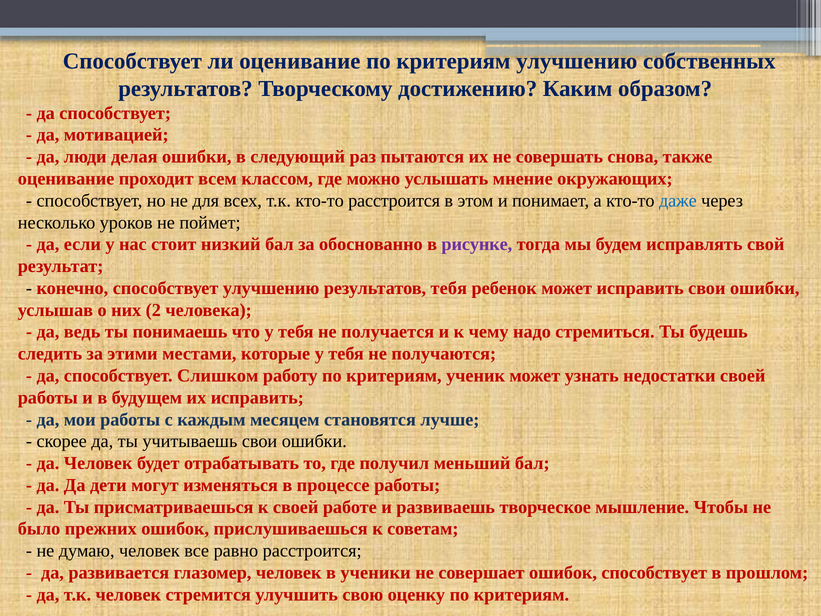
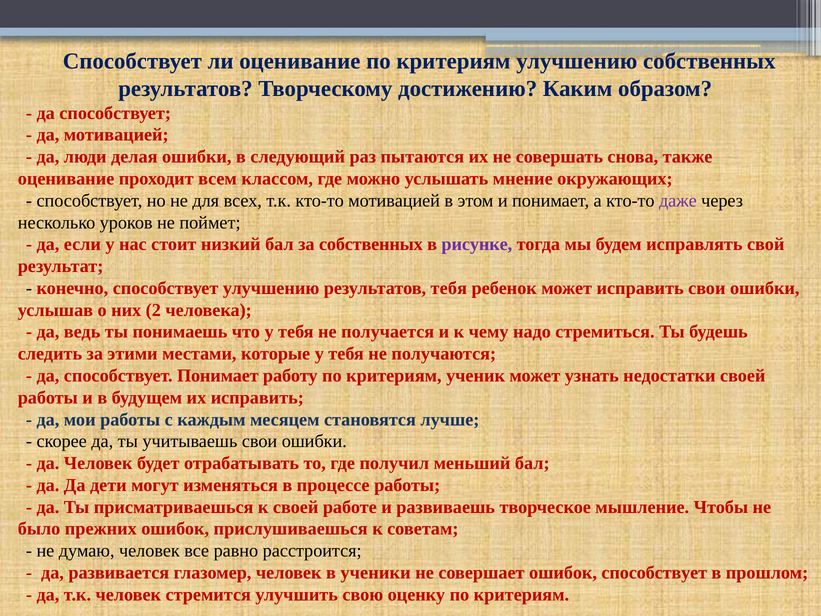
кто-то расстроится: расстроится -> мотивацией
даже colour: blue -> purple
за обоснованно: обоснованно -> собственных
способствует Слишком: Слишком -> Понимает
